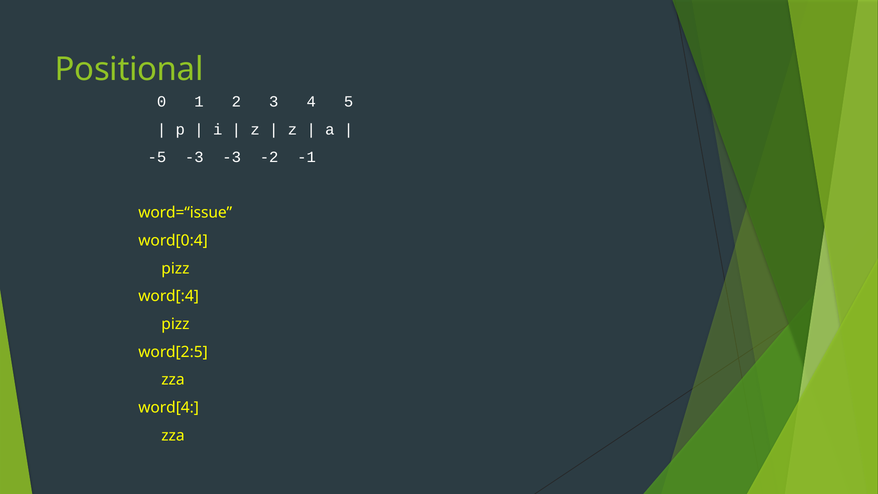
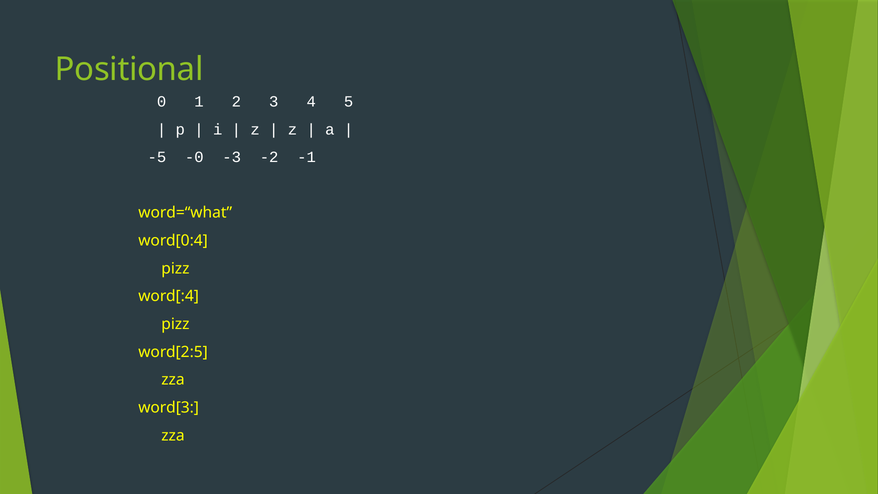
-5 -3: -3 -> -0
word=“issue: word=“issue -> word=“what
word[4: word[4 -> word[3
